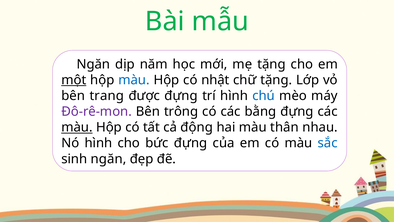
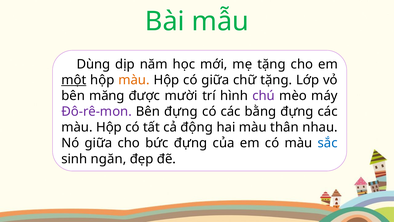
Ngăn at (93, 64): Ngăn -> Dùng
màu at (134, 80) colour: blue -> orange
có nhật: nhật -> giữa
trang: trang -> măng
được đựng: đựng -> mười
chú colour: blue -> purple
Bên trông: trông -> đựng
màu at (77, 127) underline: present -> none
Nó hình: hình -> giữa
